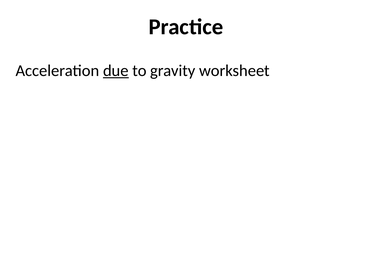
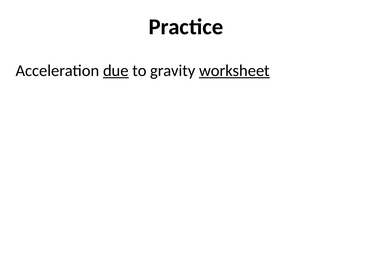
worksheet underline: none -> present
